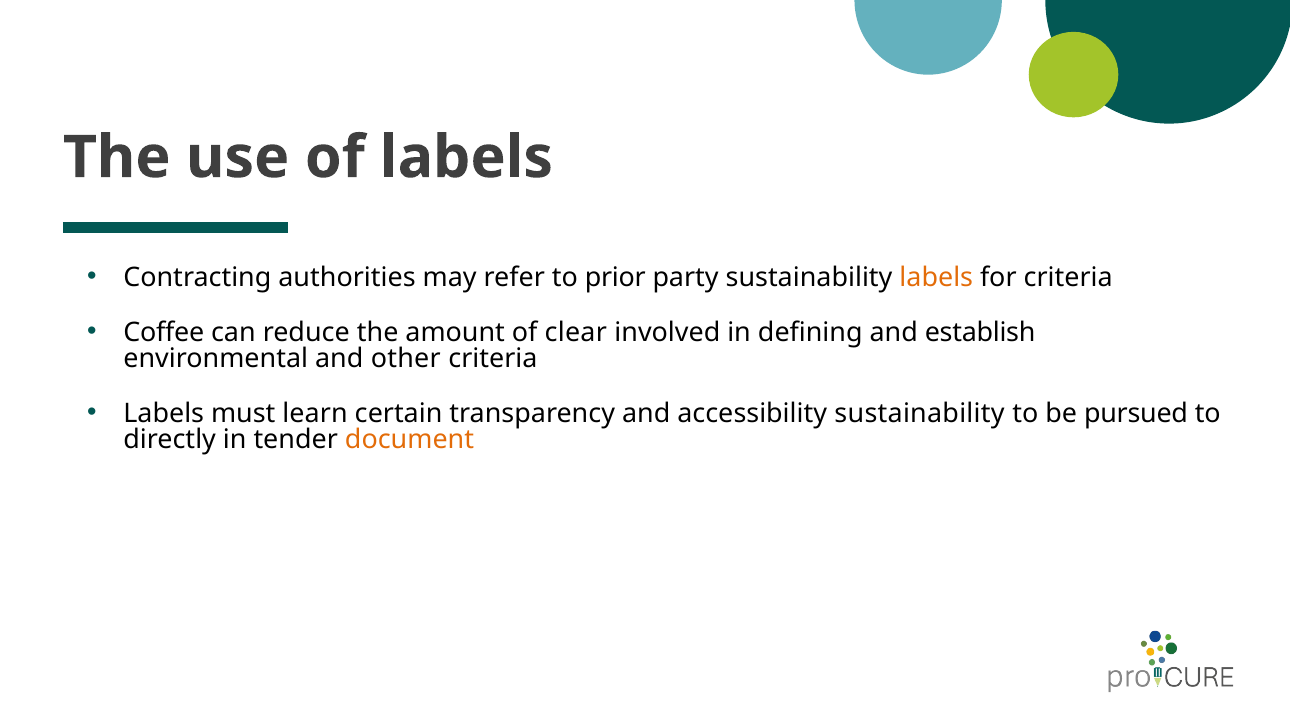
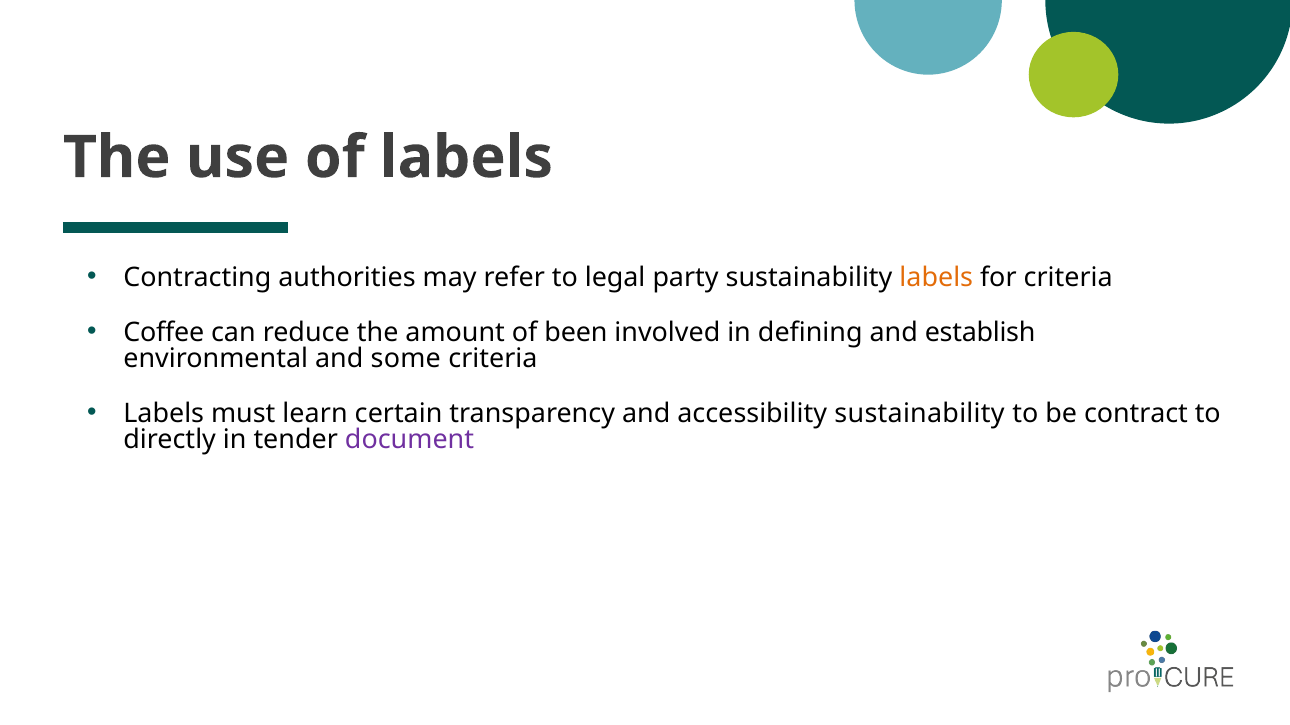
prior: prior -> legal
clear: clear -> been
other: other -> some
pursued: pursued -> contract
document colour: orange -> purple
